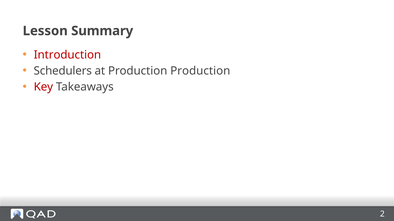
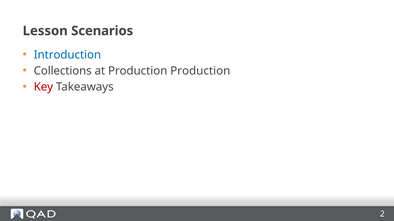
Summary: Summary -> Scenarios
Introduction colour: red -> blue
Schedulers: Schedulers -> Collections
